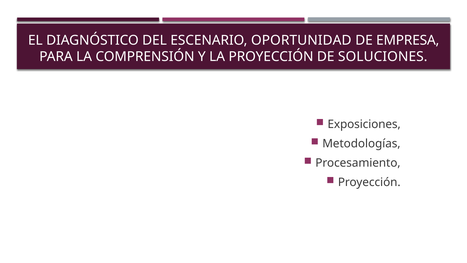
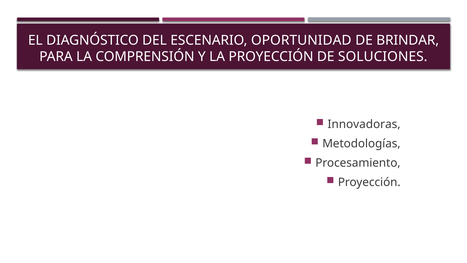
EMPRESA: EMPRESA -> BRINDAR
Exposiciones: Exposiciones -> Innovadoras
